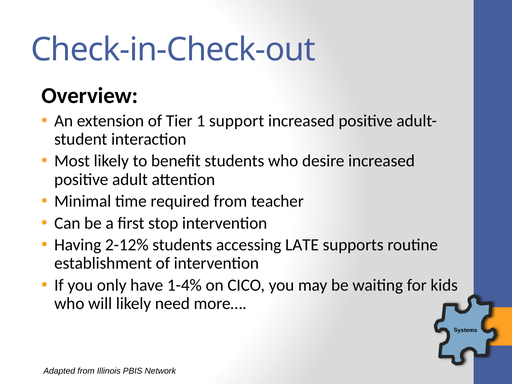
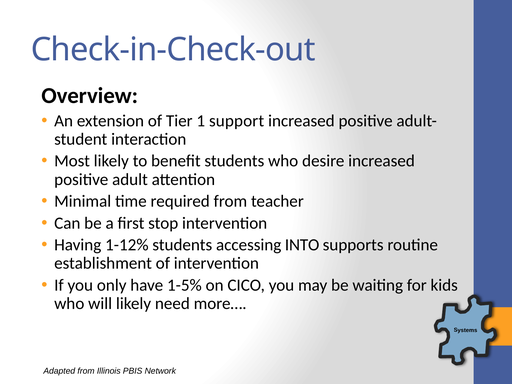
2-12%: 2-12% -> 1-12%
LATE: LATE -> INTO
1-4%: 1-4% -> 1-5%
